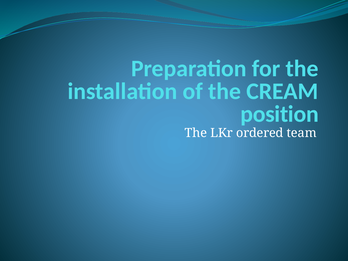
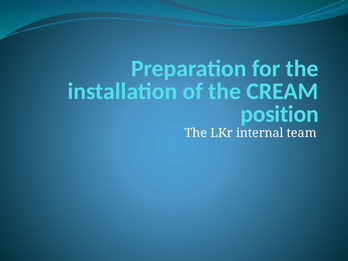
ordered: ordered -> internal
